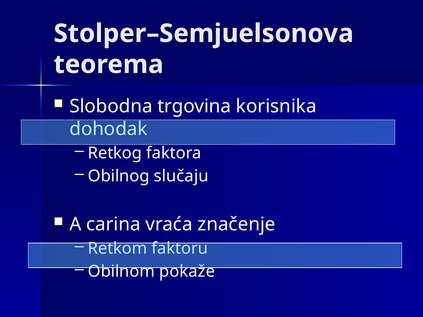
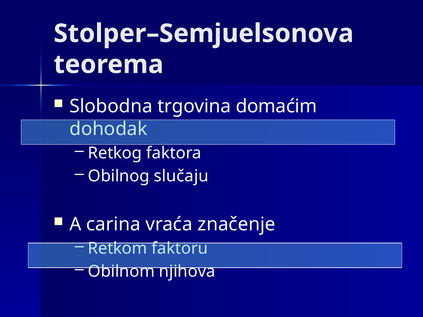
korisnika: korisnika -> domaćim
pokaže: pokaže -> njihova
